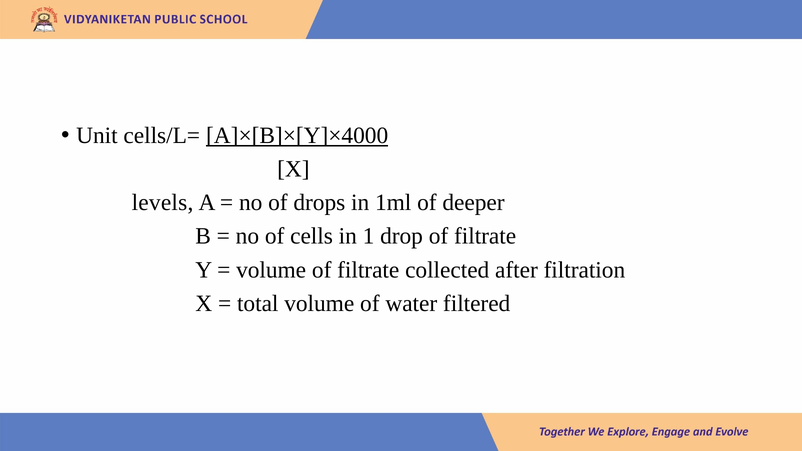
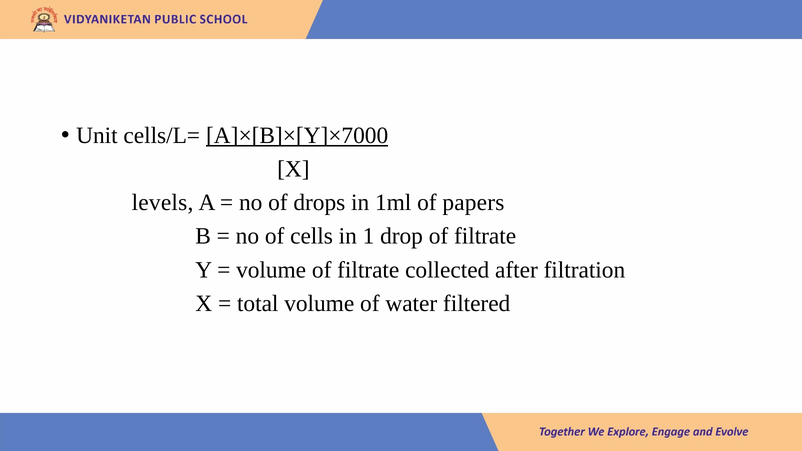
A]×[B]×[Y]×4000: A]×[B]×[Y]×4000 -> A]×[B]×[Y]×7000
deeper: deeper -> papers
